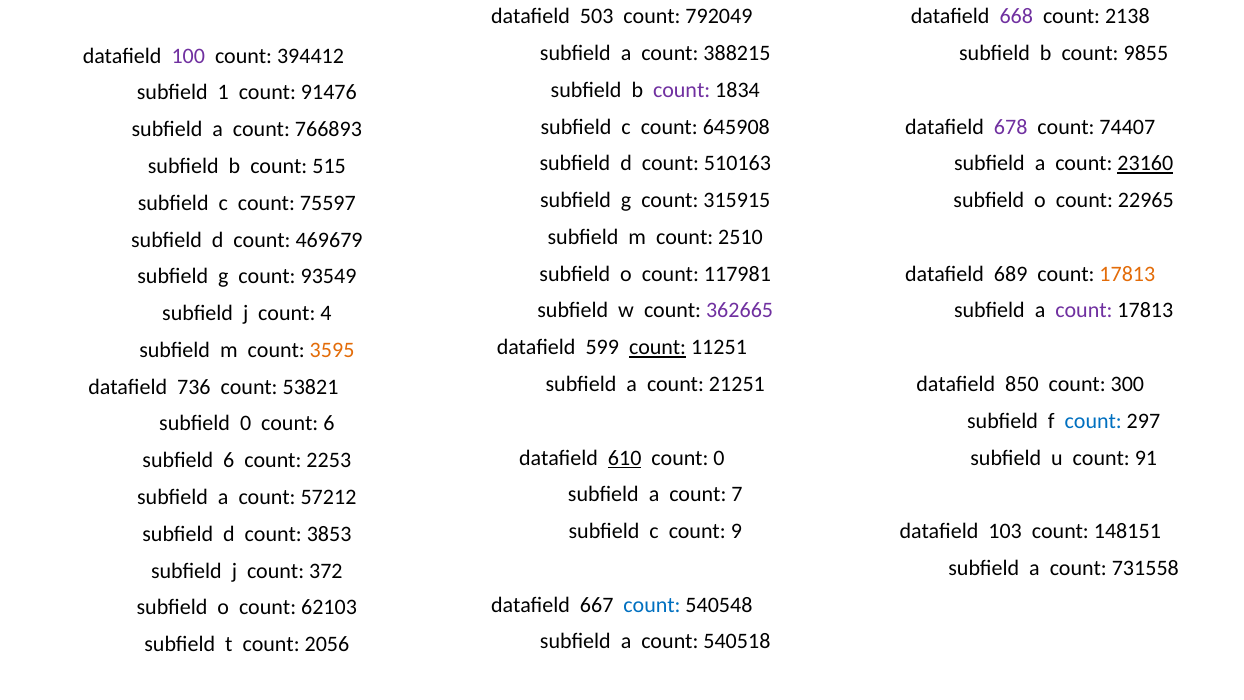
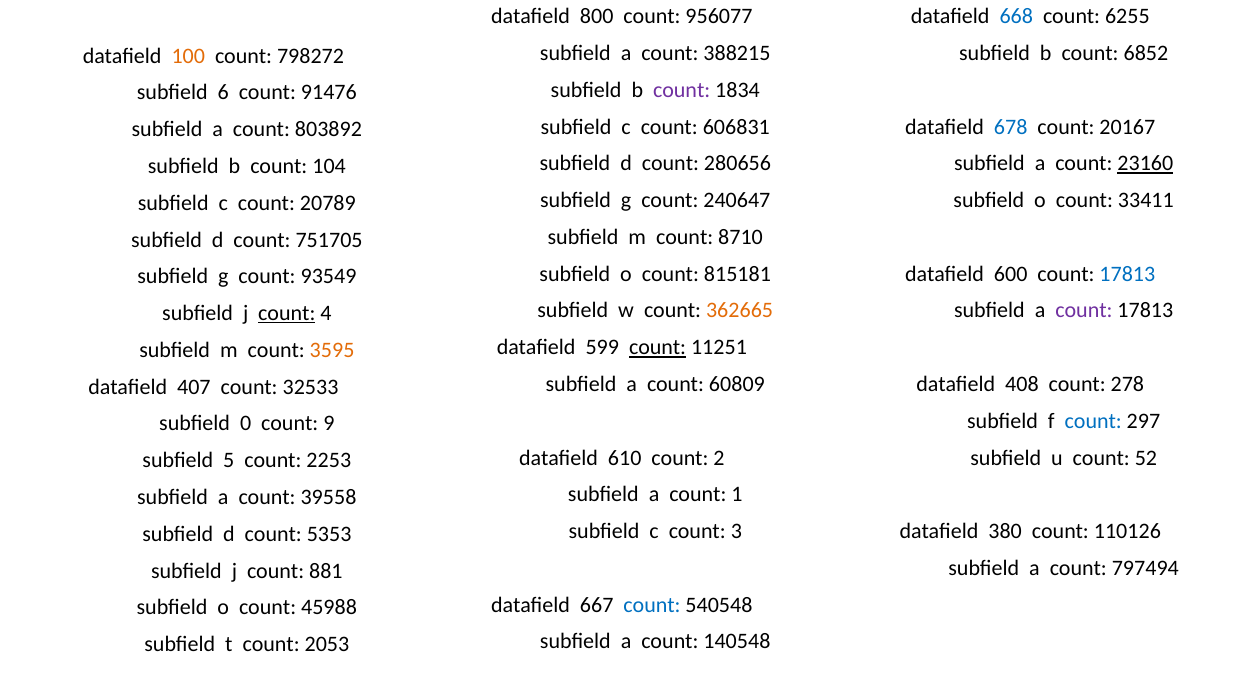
503: 503 -> 800
792049: 792049 -> 956077
668 colour: purple -> blue
2138: 2138 -> 6255
9855: 9855 -> 6852
100 colour: purple -> orange
394412: 394412 -> 798272
1: 1 -> 6
645908: 645908 -> 606831
678 colour: purple -> blue
74407: 74407 -> 20167
766893: 766893 -> 803892
510163: 510163 -> 280656
515: 515 -> 104
315915: 315915 -> 240647
22965: 22965 -> 33411
75597: 75597 -> 20789
2510: 2510 -> 8710
469679: 469679 -> 751705
117981: 117981 -> 815181
689: 689 -> 600
17813 at (1127, 274) colour: orange -> blue
362665 colour: purple -> orange
count at (287, 313) underline: none -> present
21251: 21251 -> 60809
850: 850 -> 408
300: 300 -> 278
736: 736 -> 407
53821: 53821 -> 32533
count 6: 6 -> 9
610 underline: present -> none
count 0: 0 -> 2
91: 91 -> 52
subfield 6: 6 -> 5
7: 7 -> 1
57212: 57212 -> 39558
9: 9 -> 3
103: 103 -> 380
148151: 148151 -> 110126
3853: 3853 -> 5353
731558: 731558 -> 797494
372: 372 -> 881
62103: 62103 -> 45988
540518: 540518 -> 140548
2056: 2056 -> 2053
